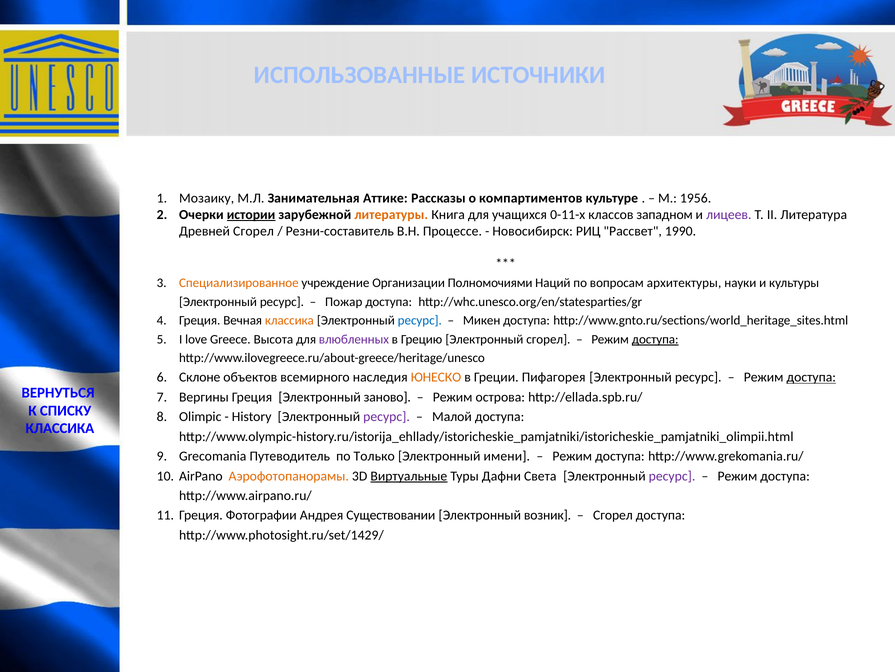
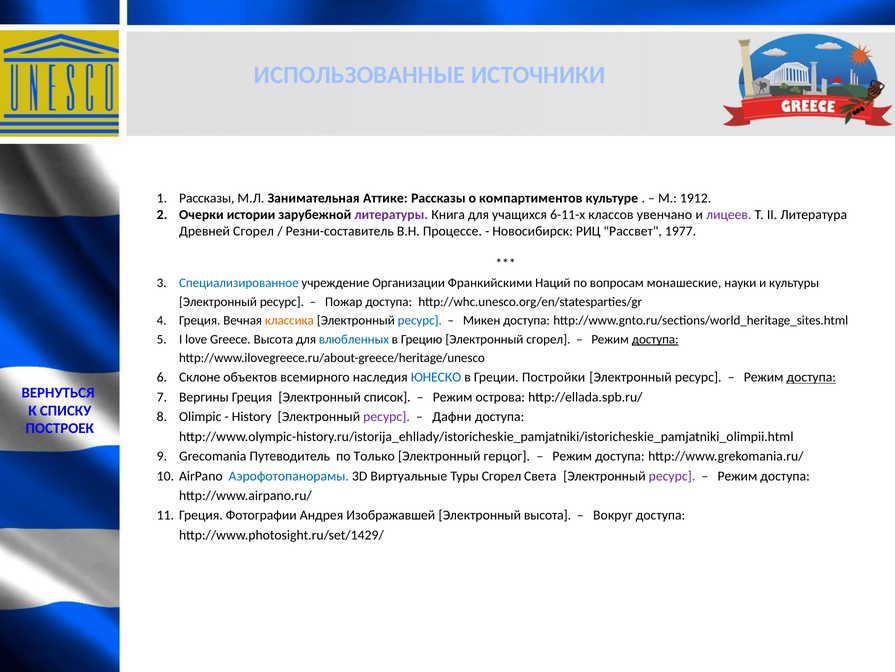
Мозаику at (207, 198): Мозаику -> Рассказы
1956: 1956 -> 1912
истории underline: present -> none
литературы colour: orange -> purple
0-11-х: 0-11-х -> 6-11-х
западном: западном -> увенчано
1990: 1990 -> 1977
Специализированное colour: orange -> blue
Полномочиями: Полномочиями -> Франкийскими
архитектуры: архитектуры -> монашеские
влюбленных colour: purple -> blue
ЮНЕСКО colour: orange -> blue
Пифагорея: Пифагорея -> Постройки
заново: заново -> список
Малой: Малой -> Дафни
КЛАССИКА at (60, 428): КЛАССИКА -> ПОСТРОЕК
имени: имени -> герцог
Аэрофотопанорамы colour: orange -> blue
Виртуальные underline: present -> none
Туры Дафни: Дафни -> Сгорел
Существовании: Существовании -> Изображавшей
Электронный возник: возник -> высота
Сгорел at (613, 515): Сгорел -> Вокруг
